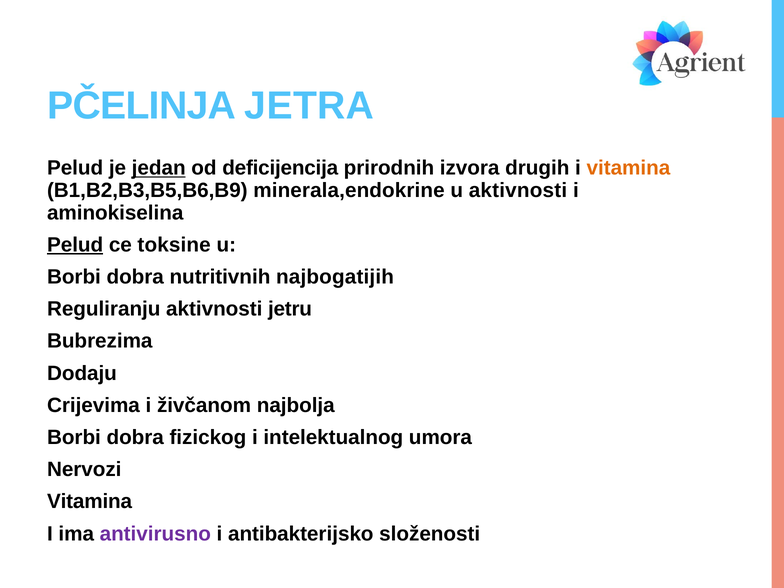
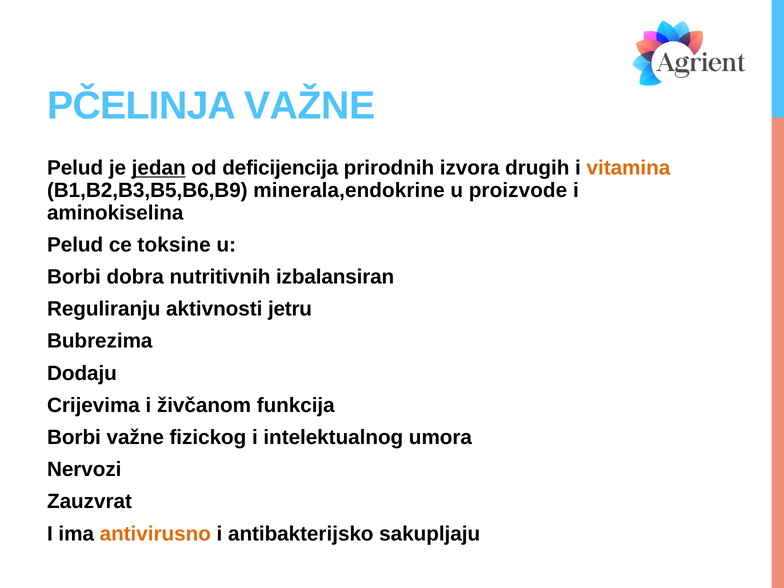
PČELINJA JETRA: JETRA -> VAŽNE
u aktivnosti: aktivnosti -> proizvode
Pelud at (75, 245) underline: present -> none
najbogatijih: najbogatijih -> izbalansiran
najbolja: najbolja -> funkcija
dobra at (135, 437): dobra -> važne
Vitamina at (90, 502): Vitamina -> Zauzvrat
antivirusno colour: purple -> orange
složenosti: složenosti -> sakupljaju
